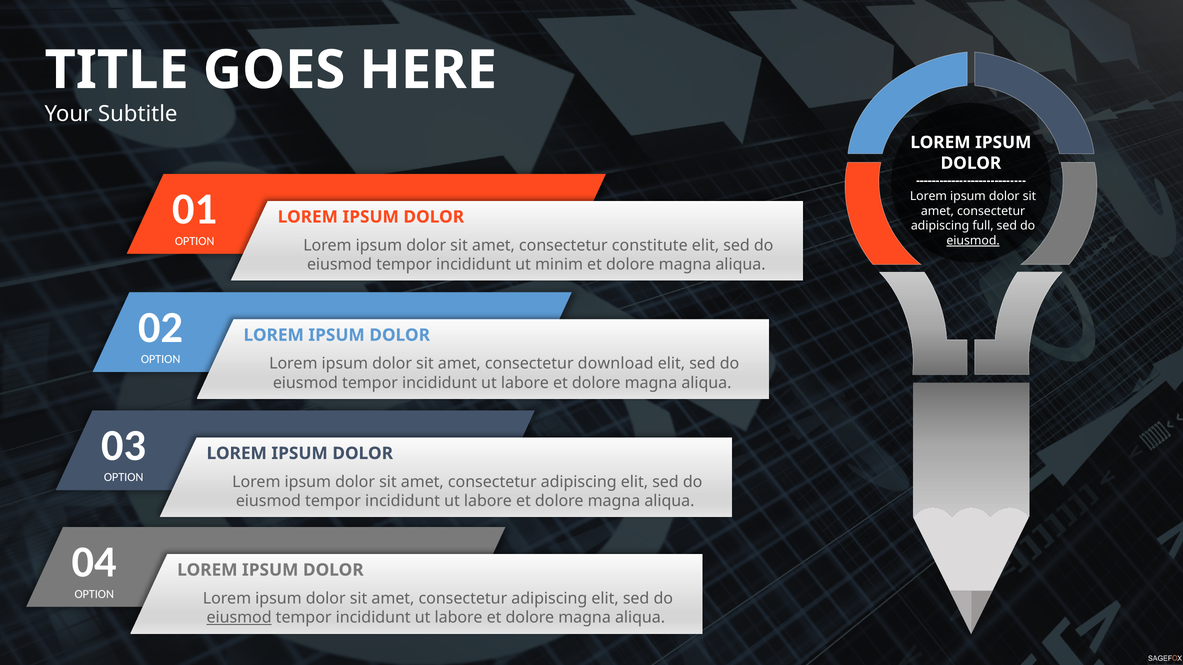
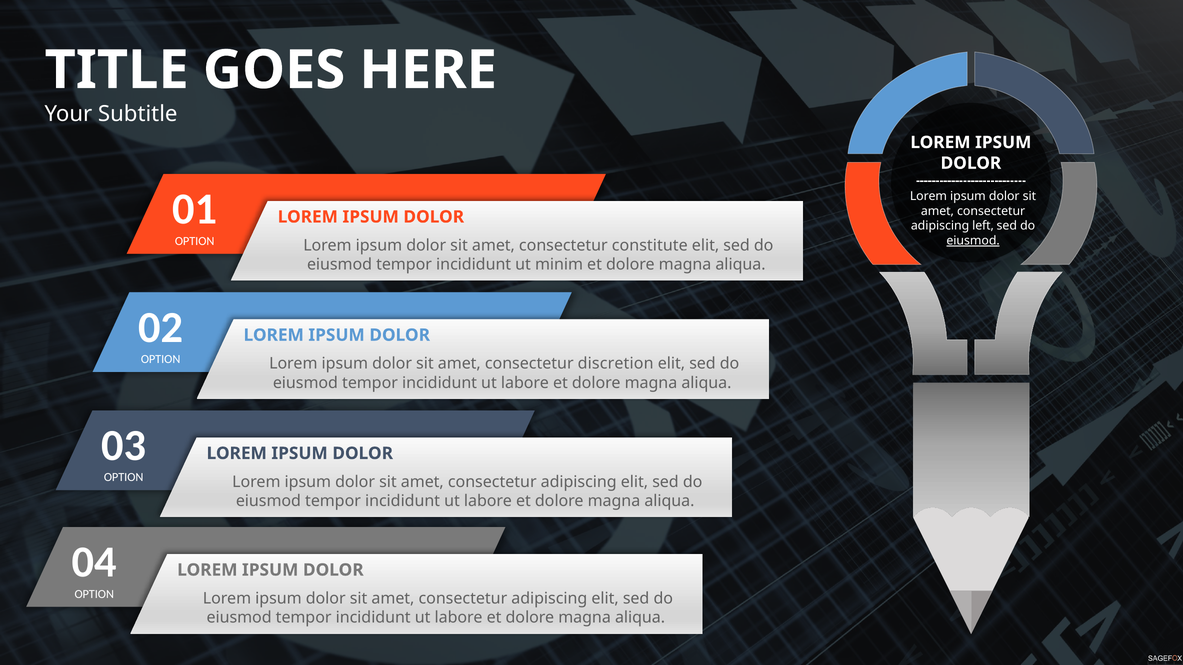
full: full -> left
download: download -> discretion
eiusmod at (239, 618) underline: present -> none
